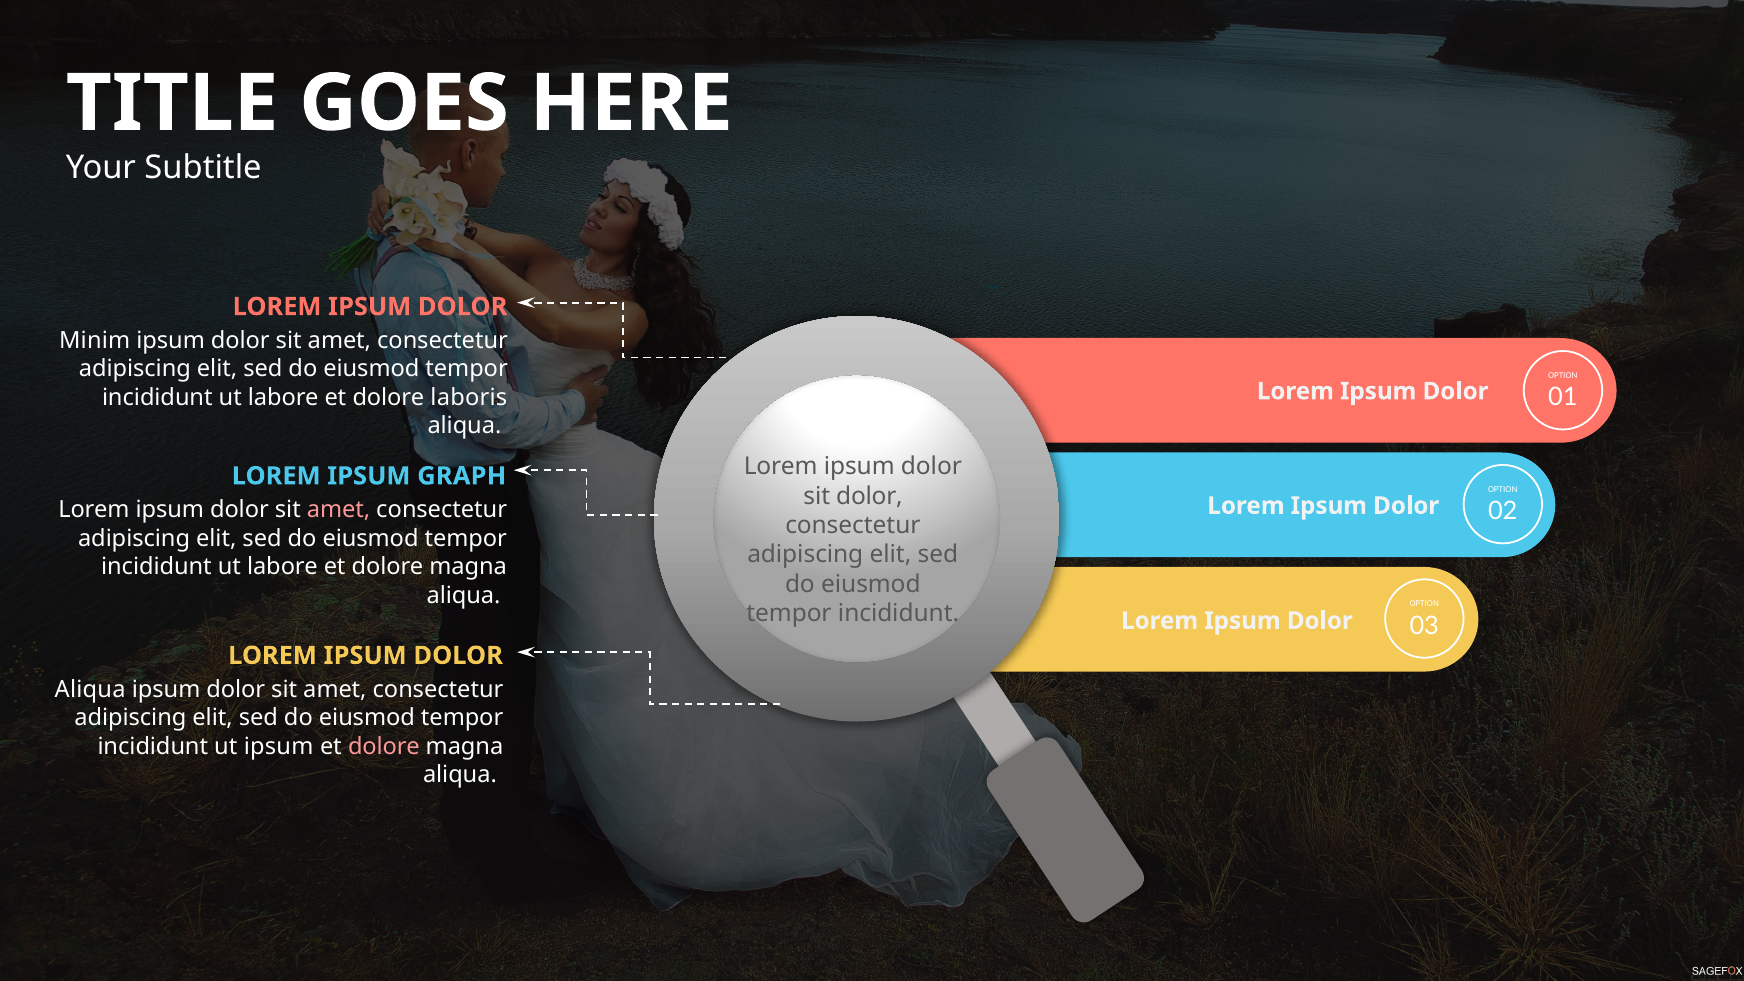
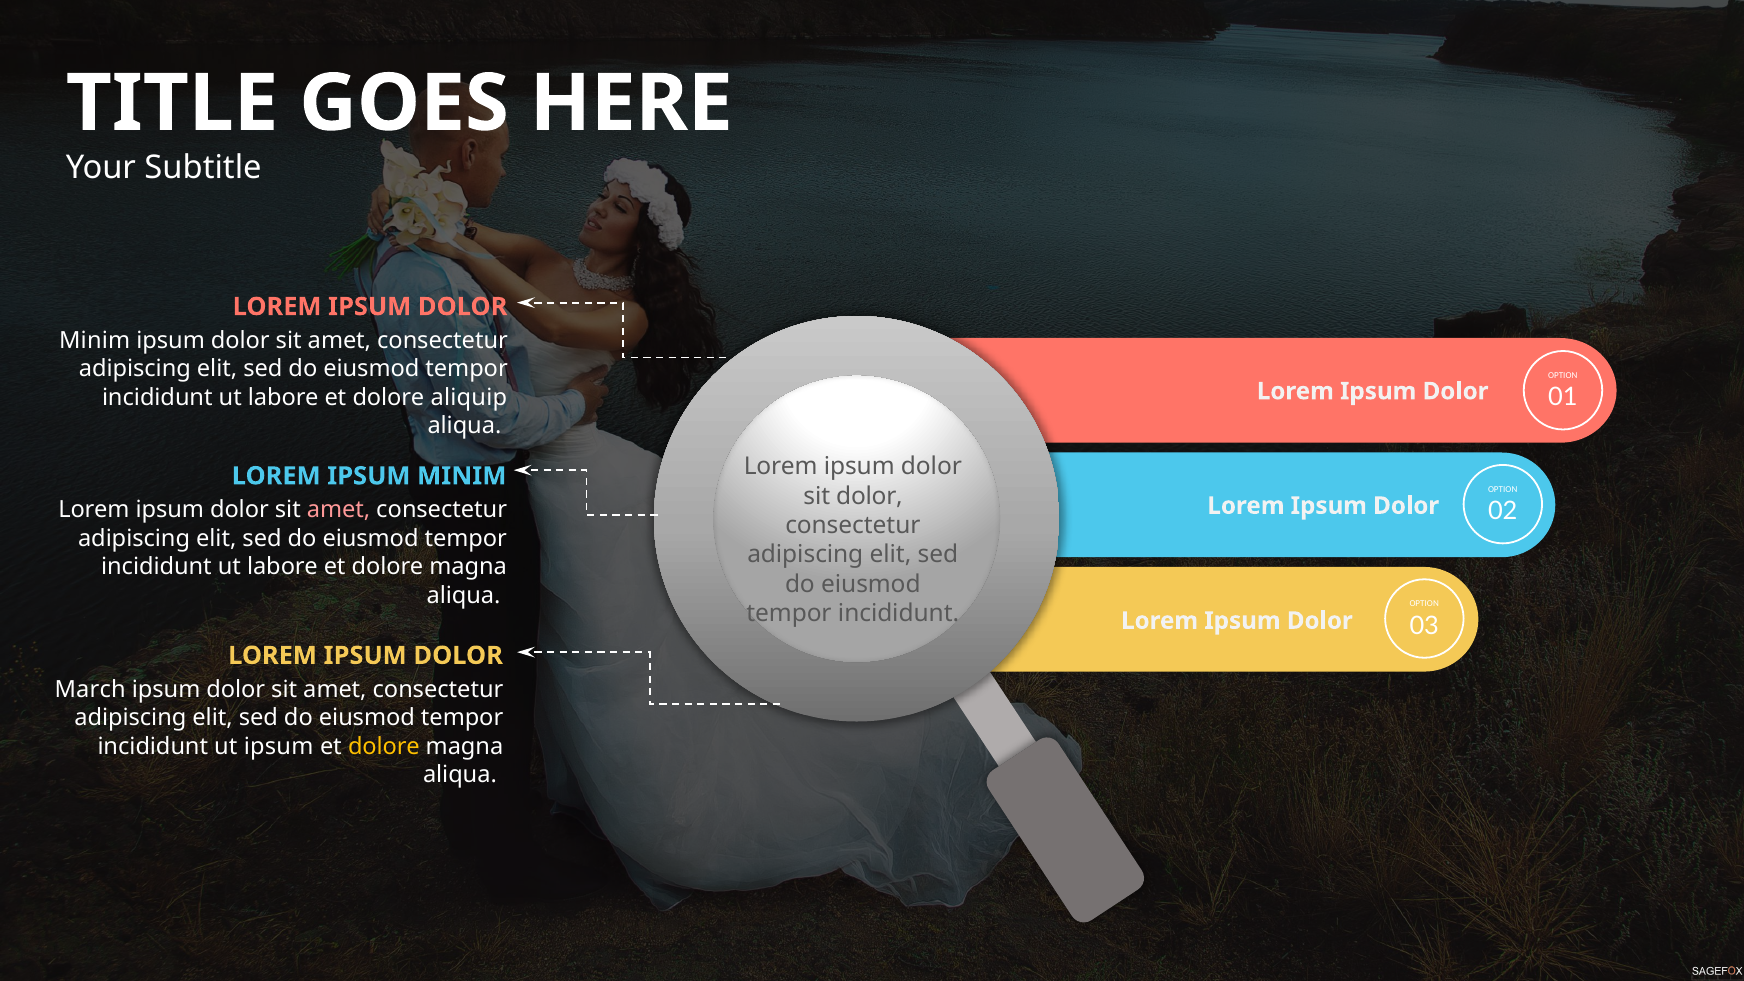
laboris: laboris -> aliquip
IPSUM GRAPH: GRAPH -> MINIM
Aliqua at (90, 690): Aliqua -> March
dolore at (384, 746) colour: pink -> yellow
